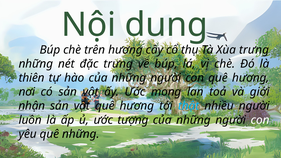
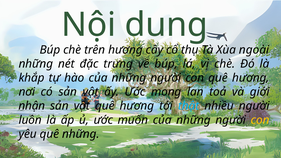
Xùa trưng: trưng -> ngoài
thiên: thiên -> khắp
tượng: tượng -> muốn
con at (260, 120) colour: white -> yellow
